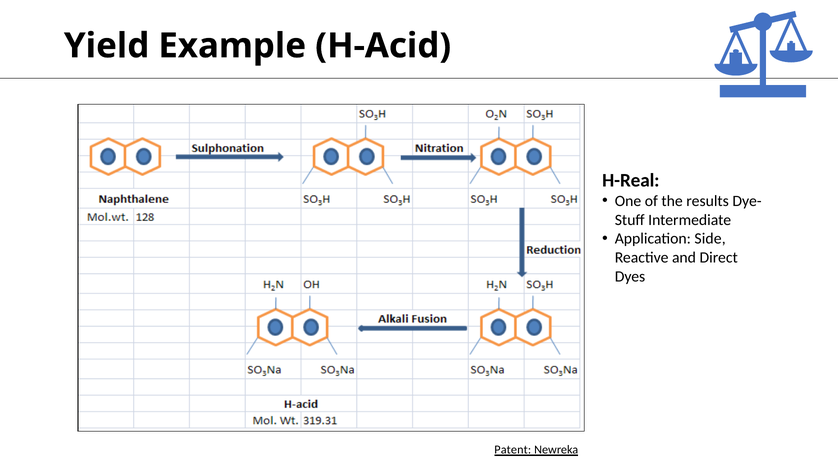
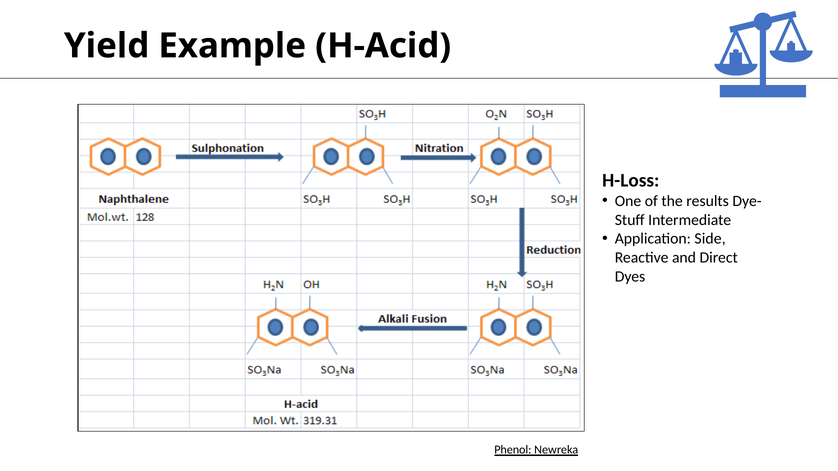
H-Real: H-Real -> H-Loss
Patent: Patent -> Phenol
